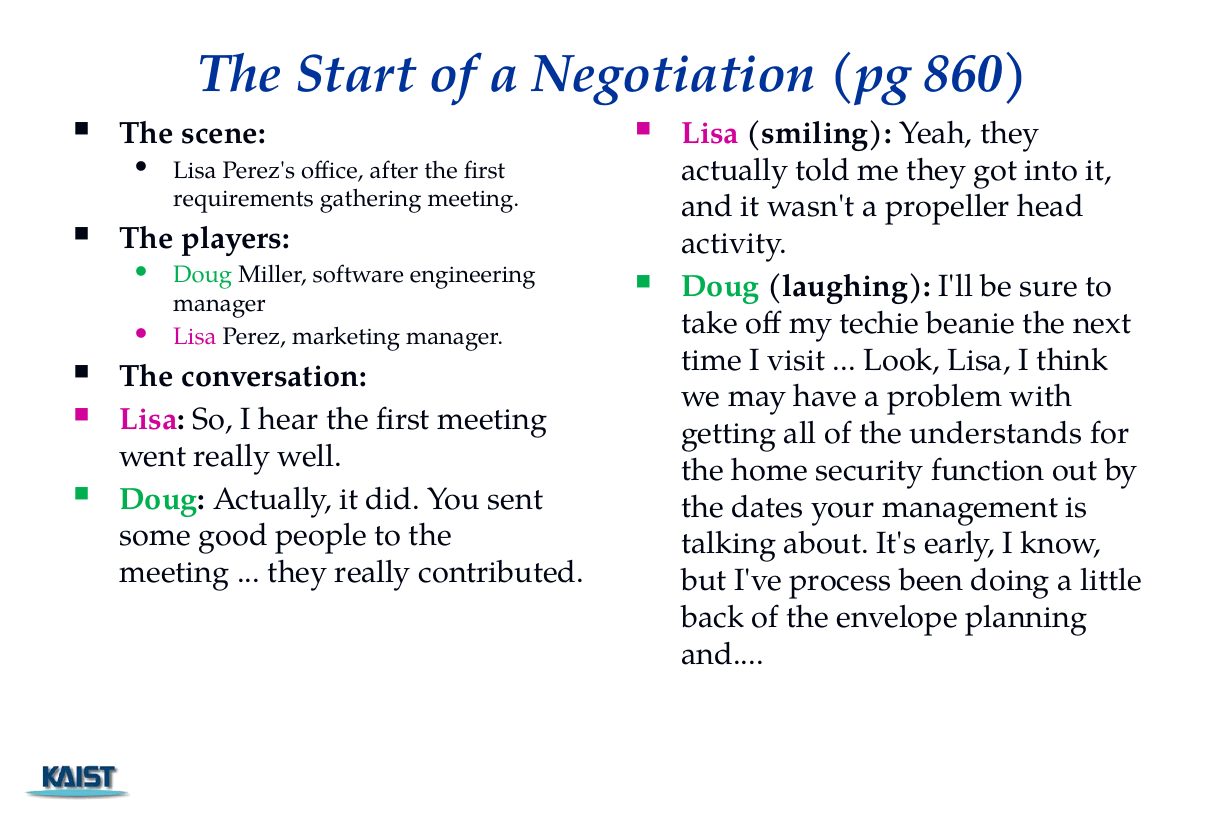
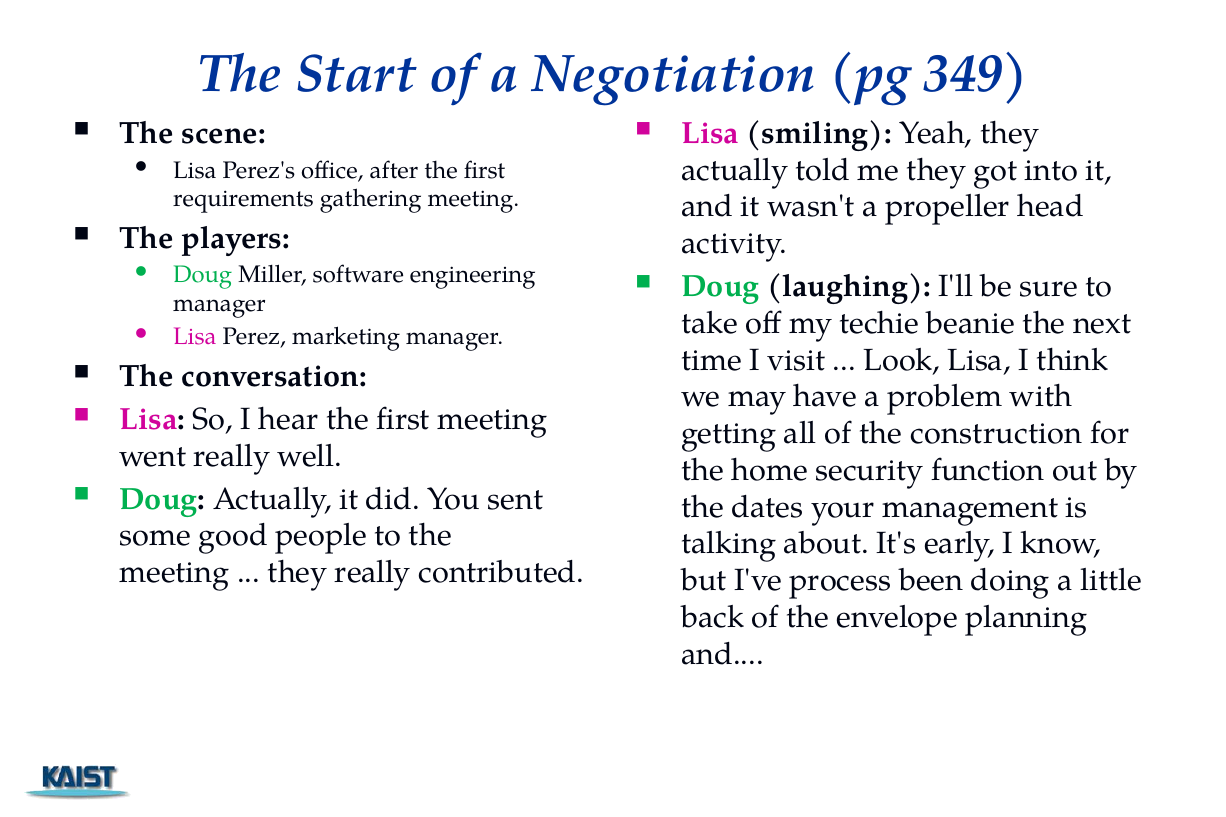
860: 860 -> 349
understands: understands -> construction
